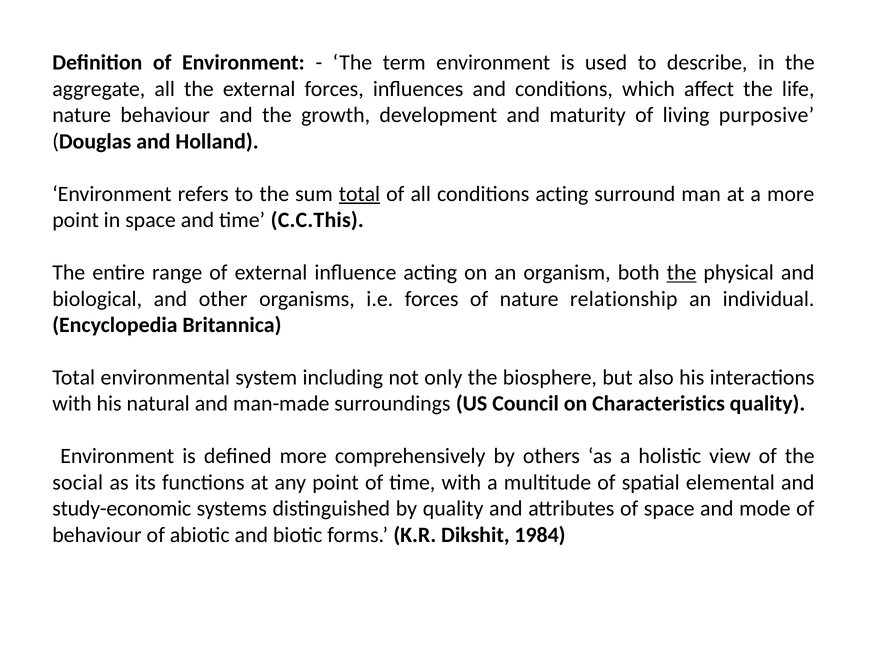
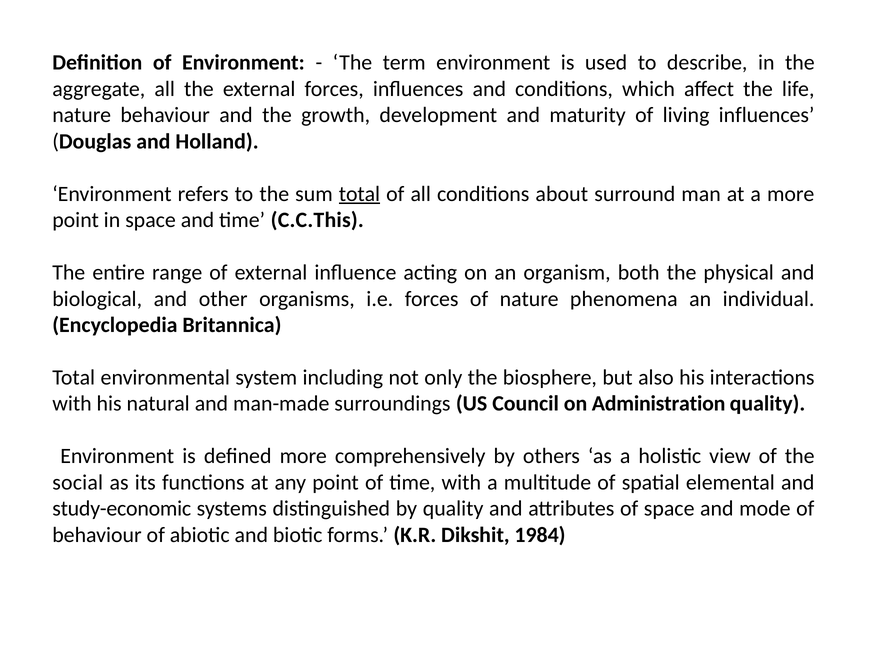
living purposive: purposive -> influences
conditions acting: acting -> about
the at (682, 273) underline: present -> none
relationship: relationship -> phenomena
Characteristics: Characteristics -> Administration
